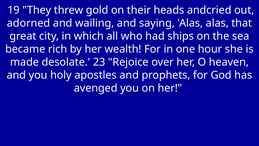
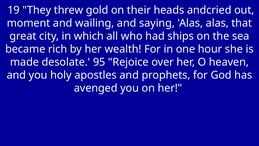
adorned: adorned -> moment
23: 23 -> 95
